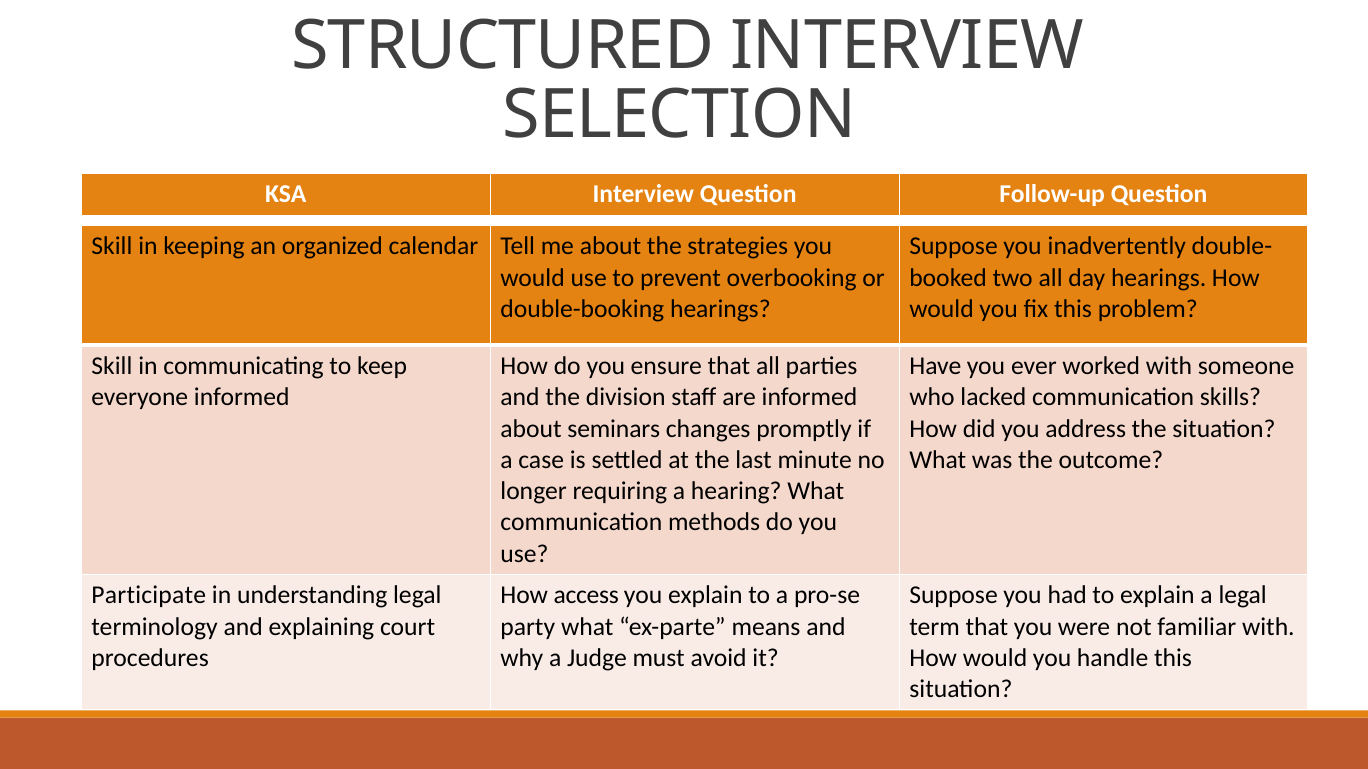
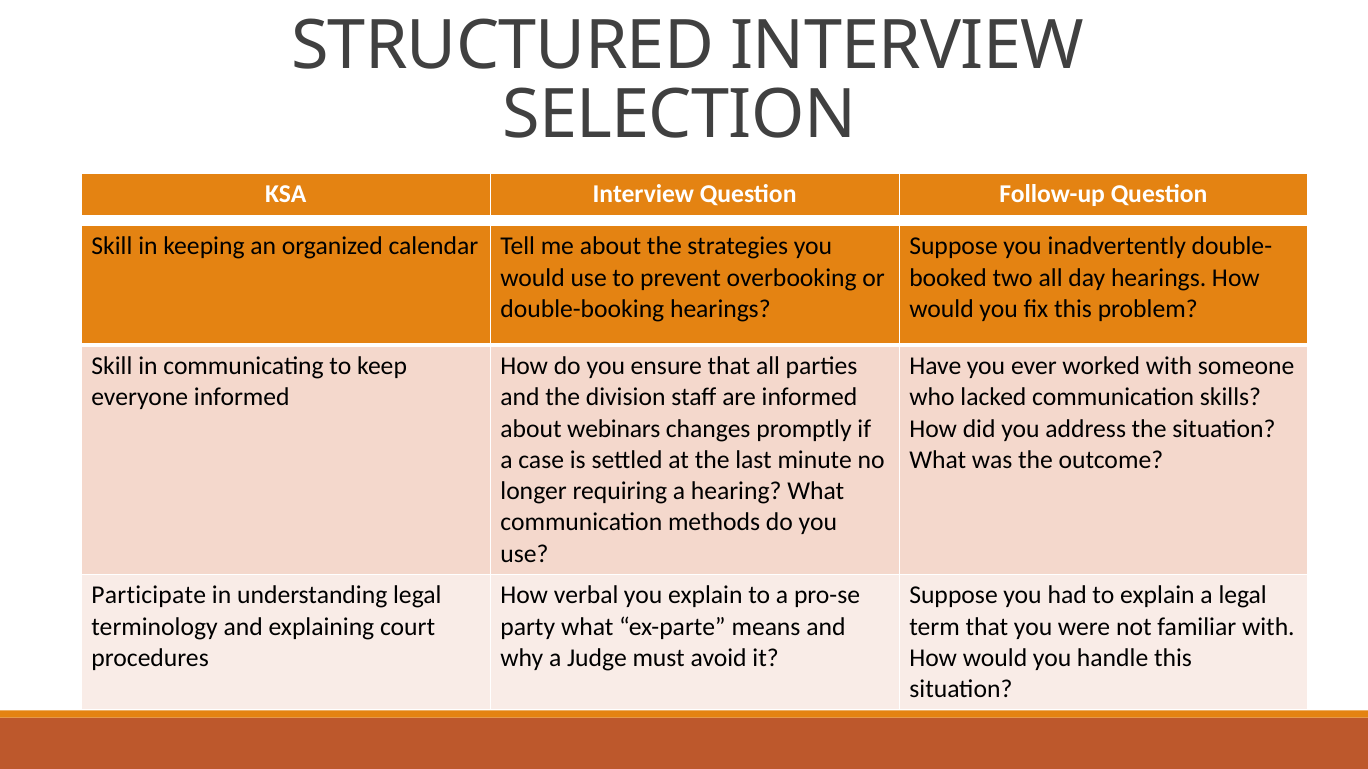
seminars: seminars -> webinars
access: access -> verbal
